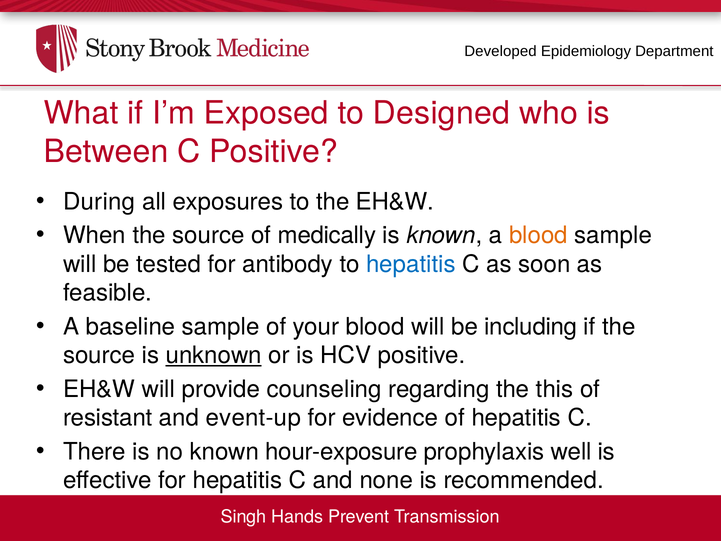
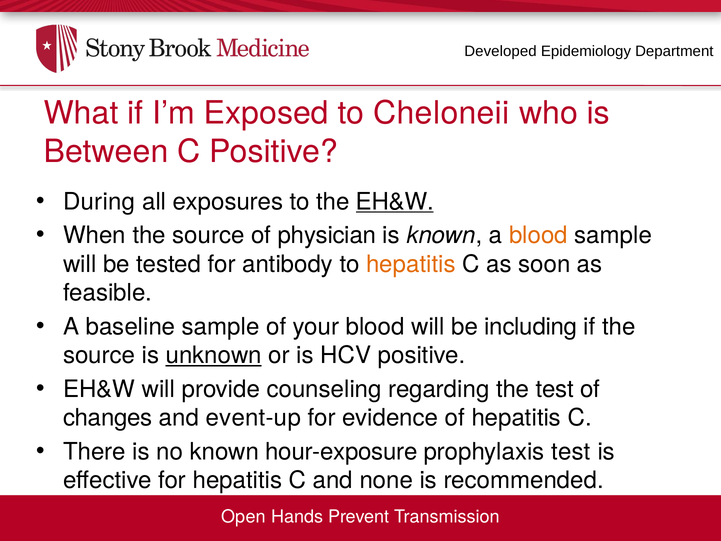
Designed: Designed -> Cheloneii
EH&W at (395, 202) underline: none -> present
medically: medically -> physician
hepatitis at (411, 264) colour: blue -> orange
the this: this -> test
resistant: resistant -> changes
prophylaxis well: well -> test
Singh: Singh -> Open
